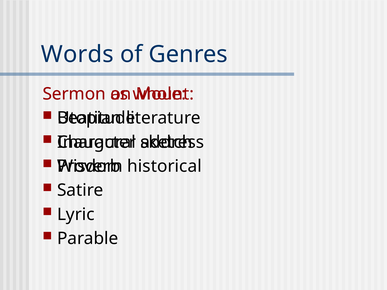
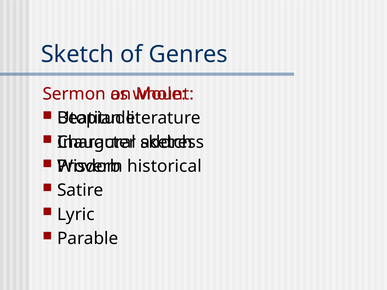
Words at (77, 54): Words -> Sketch
